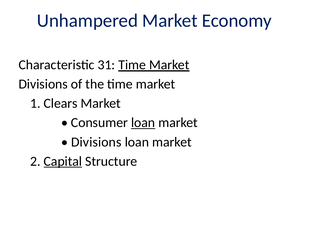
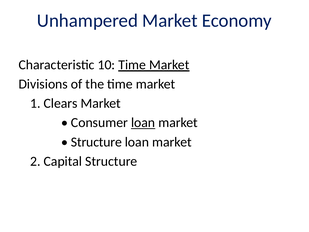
31: 31 -> 10
Divisions at (96, 142): Divisions -> Structure
Capital underline: present -> none
